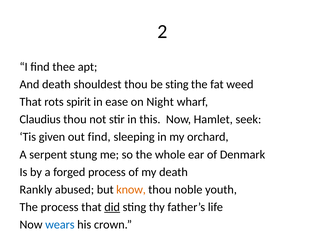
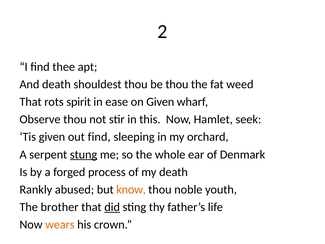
be sting: sting -> thou
on Night: Night -> Given
Claudius: Claudius -> Observe
stung underline: none -> present
The process: process -> brother
wears colour: blue -> orange
